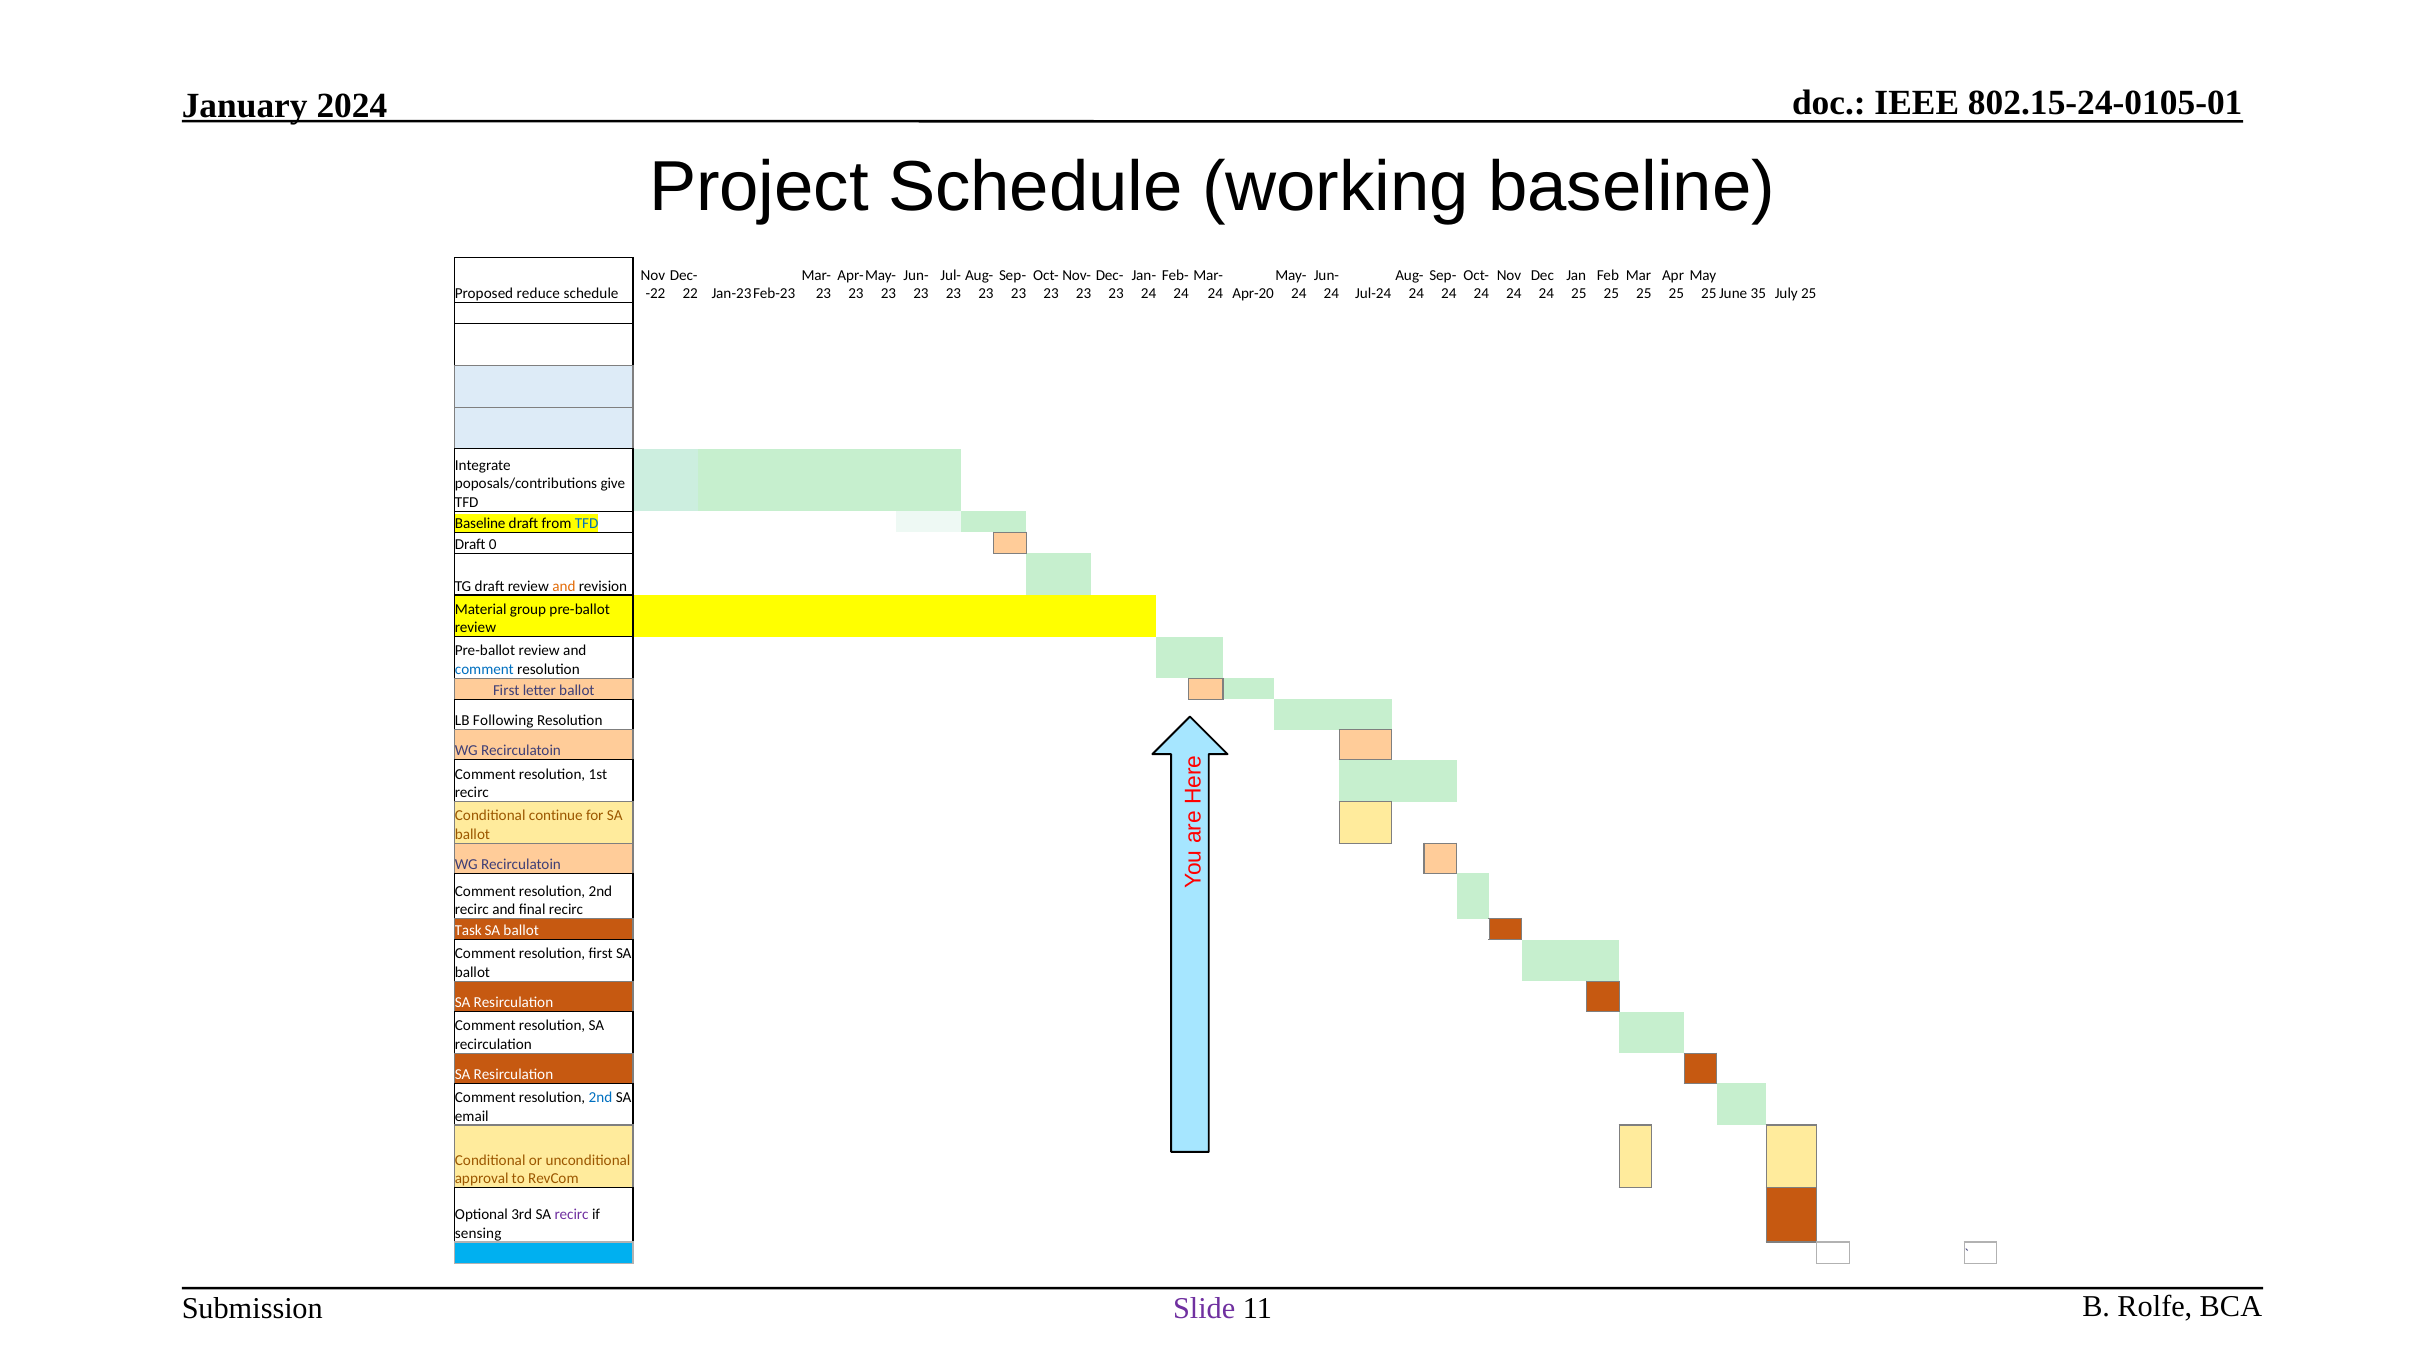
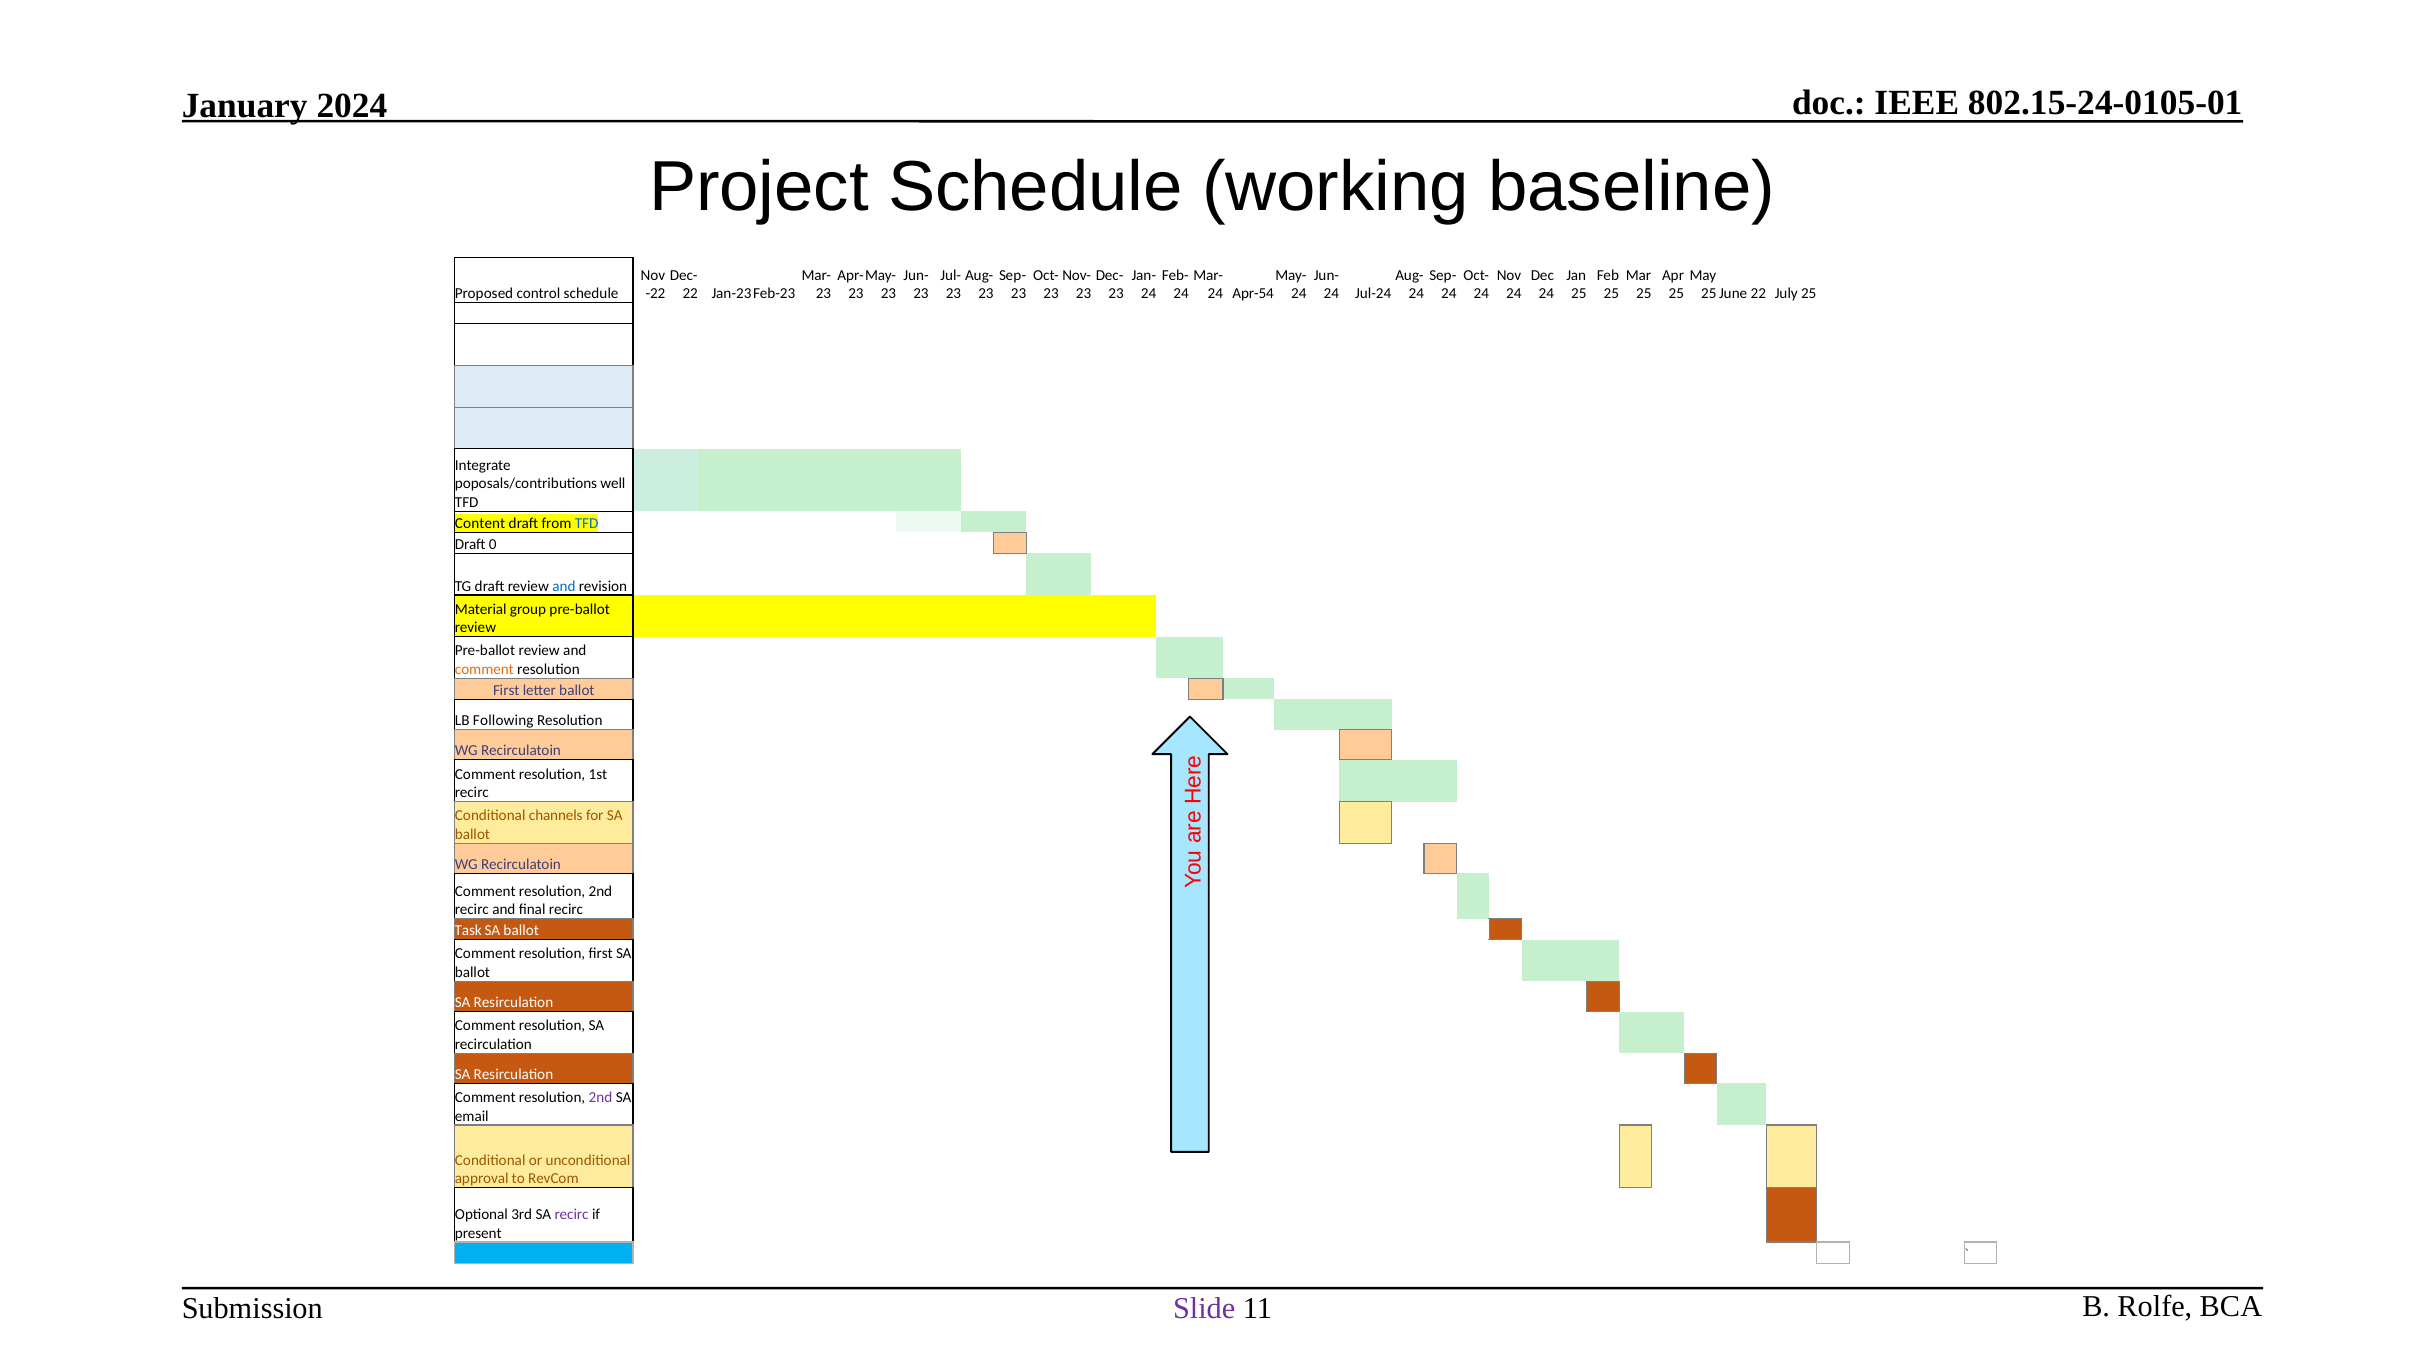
reduce: reduce -> control
Apr-20: Apr-20 -> Apr-54
35 at (1758, 294): 35 -> 22
give: give -> well
Baseline at (480, 523): Baseline -> Content
and at (564, 586) colour: orange -> blue
comment at (484, 669) colour: blue -> orange
continue: continue -> channels
2nd at (600, 1098) colour: blue -> purple
sensing: sensing -> present
